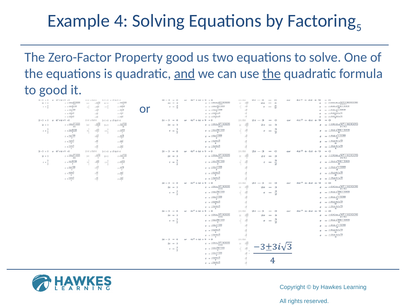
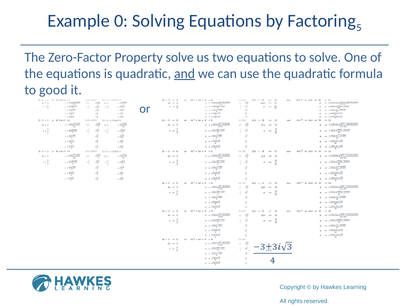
4: 4 -> 0
Property good: good -> solve
the at (272, 74) underline: present -> none
